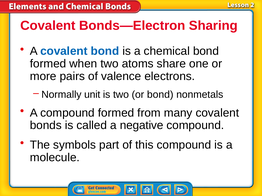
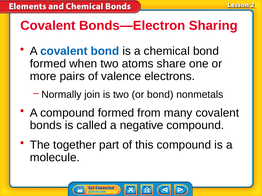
unit: unit -> join
symbols: symbols -> together
